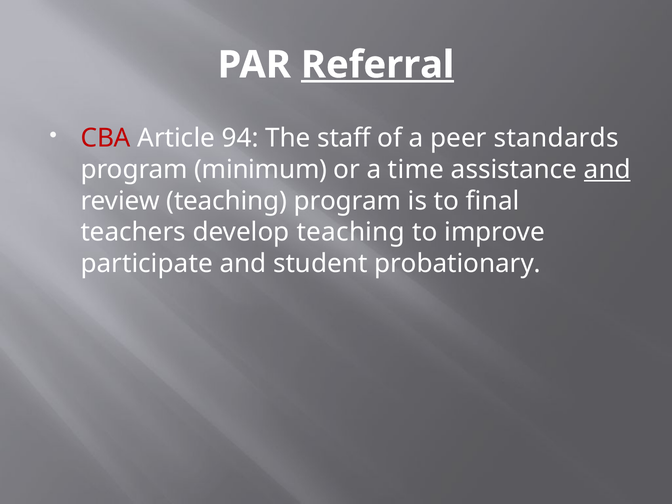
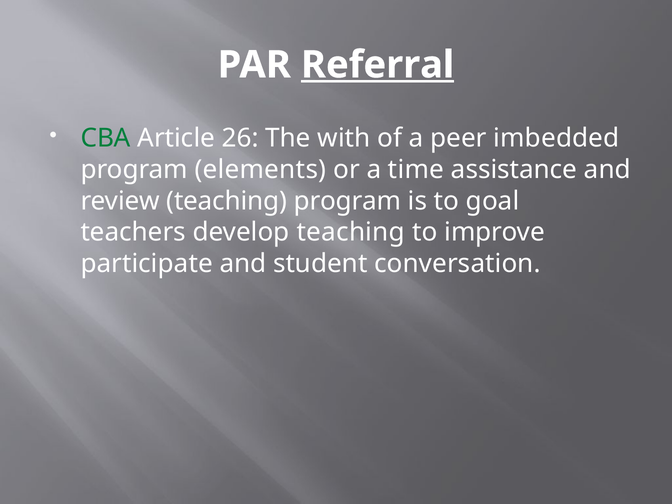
CBA colour: red -> green
94: 94 -> 26
staff: staff -> with
standards: standards -> imbedded
minimum: minimum -> elements
and at (607, 170) underline: present -> none
final: final -> goal
probationary: probationary -> conversation
